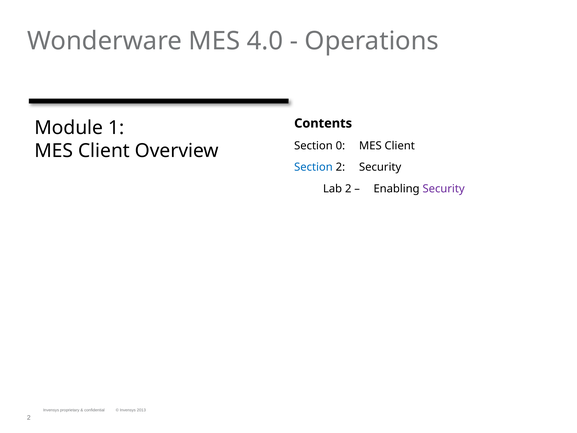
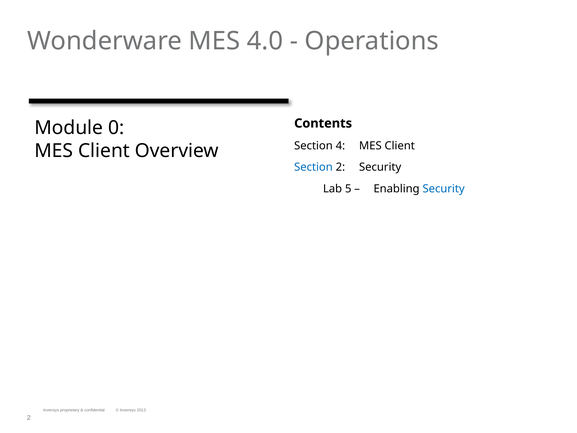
1: 1 -> 0
0: 0 -> 4
Lab 2: 2 -> 5
Security at (444, 189) colour: purple -> blue
